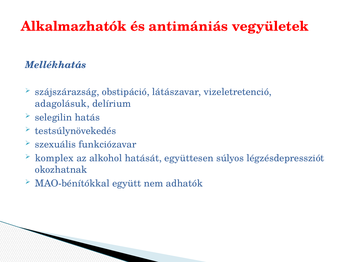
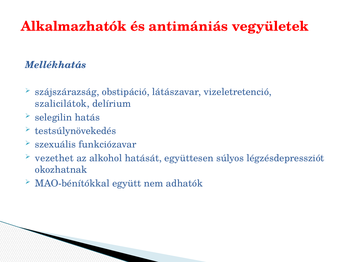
adagolásuk: adagolásuk -> szalicilátok
komplex: komplex -> vezethet
